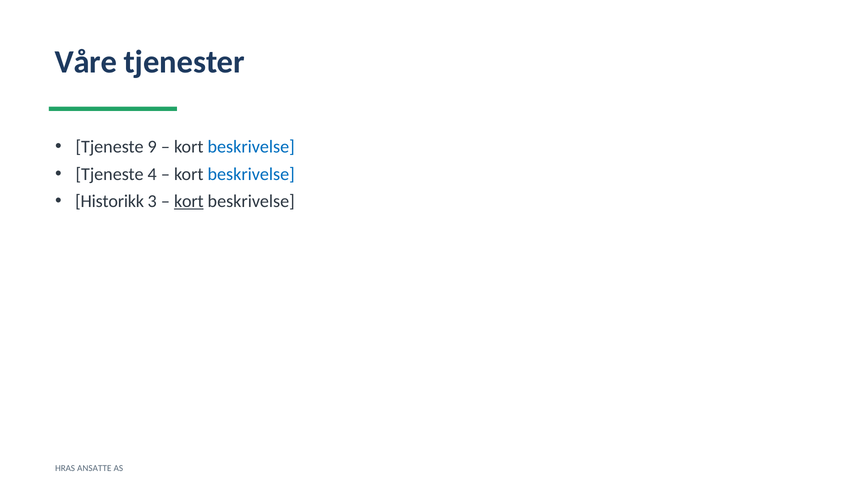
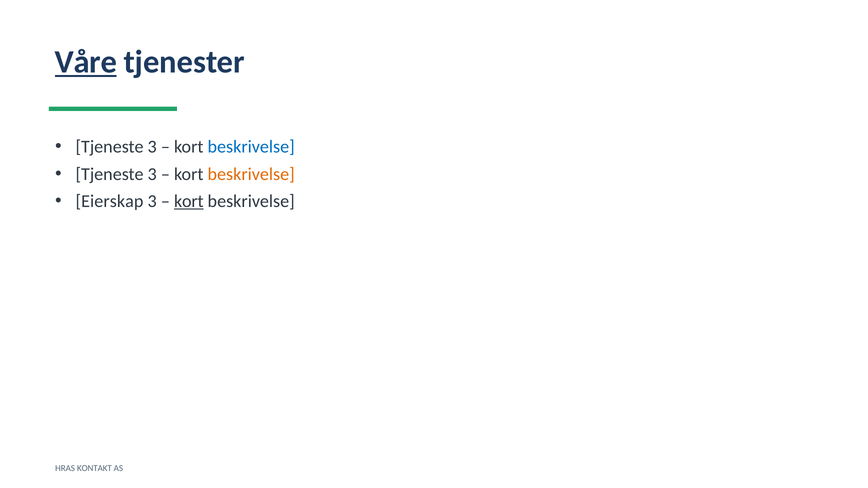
Våre underline: none -> present
9 at (152, 147): 9 -> 3
4 at (152, 174): 4 -> 3
beskrivelse at (251, 174) colour: blue -> orange
Historikk: Historikk -> Eierskap
ANSATTE: ANSATTE -> KONTAKT
